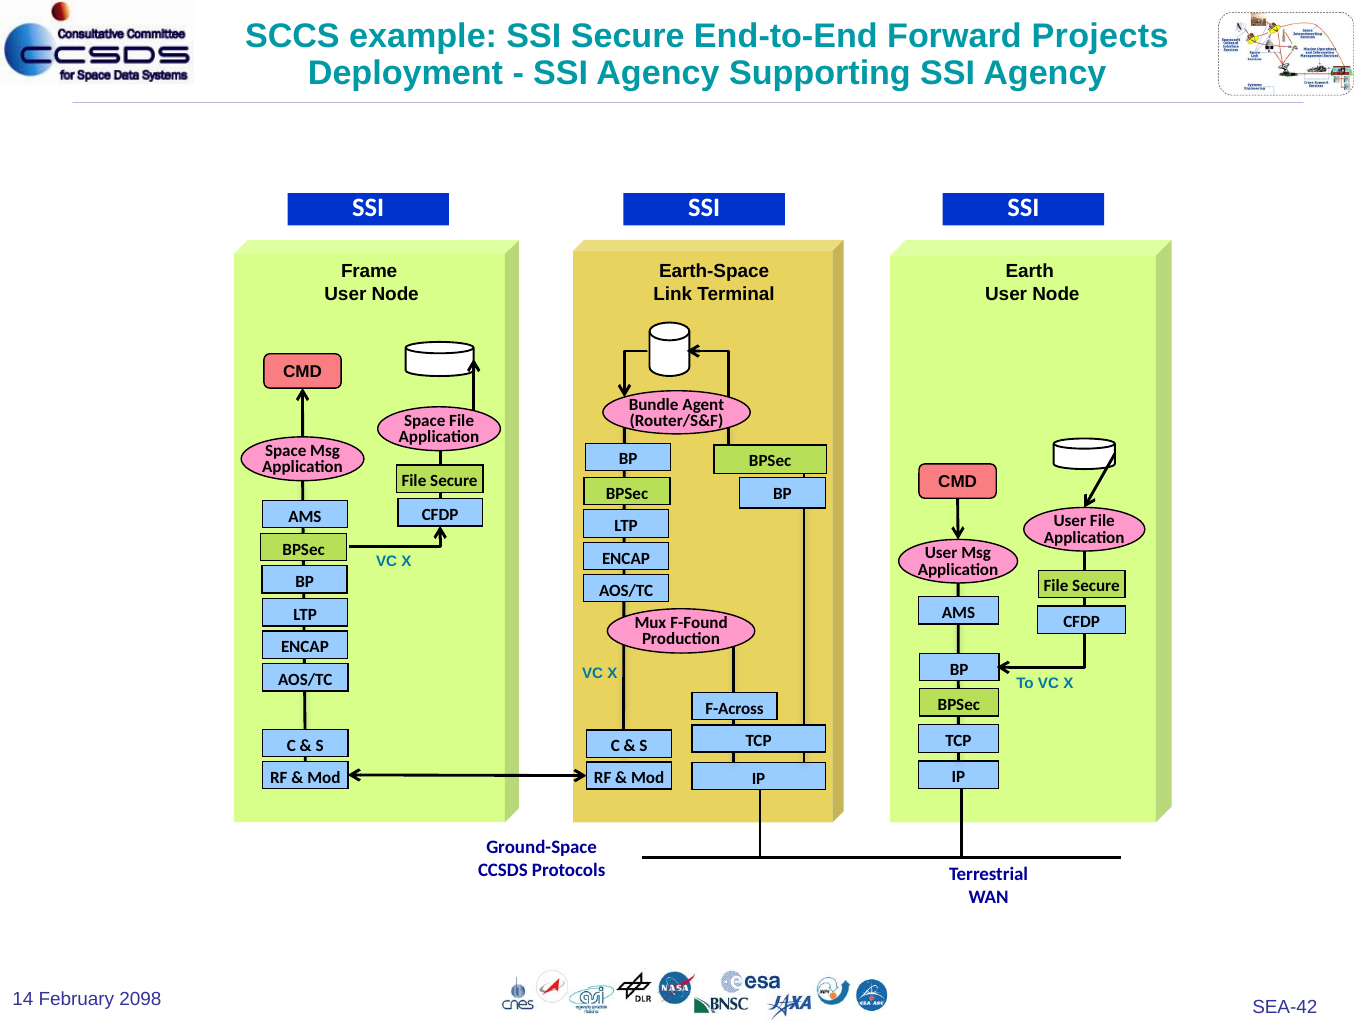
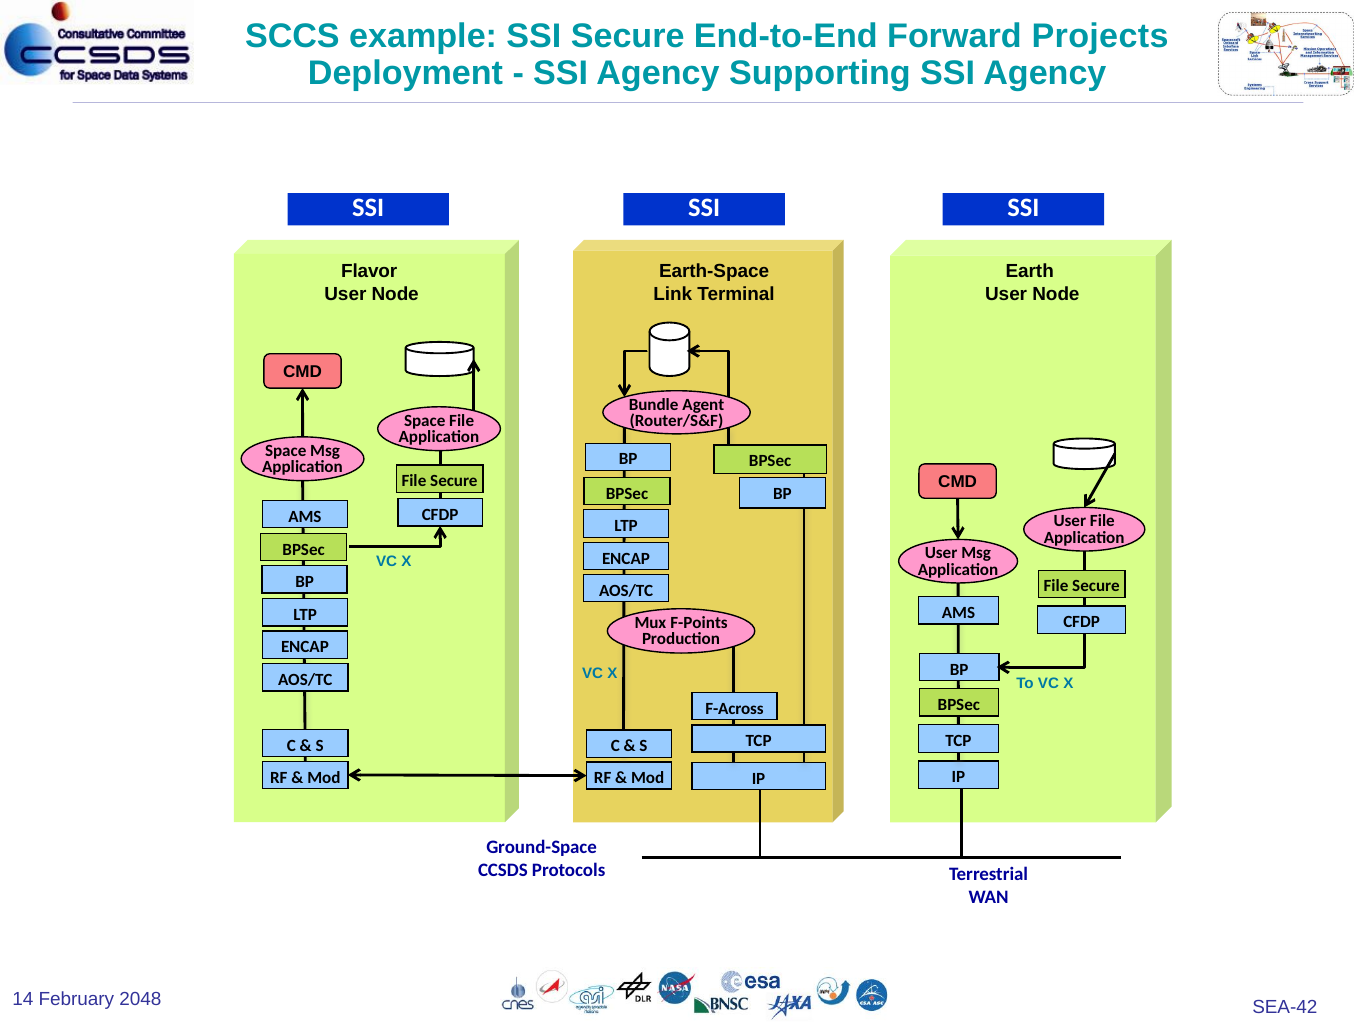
Frame: Frame -> Flavor
F-Found: F-Found -> F-Points
2098: 2098 -> 2048
